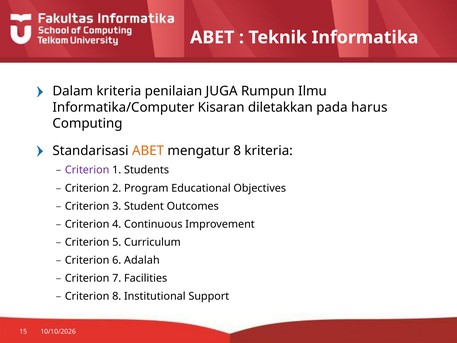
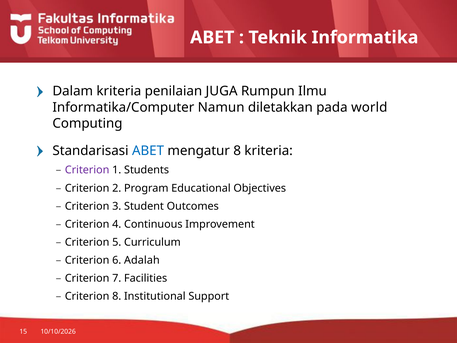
Kisaran: Kisaran -> Namun
harus: harus -> world
ABET at (148, 151) colour: orange -> blue
